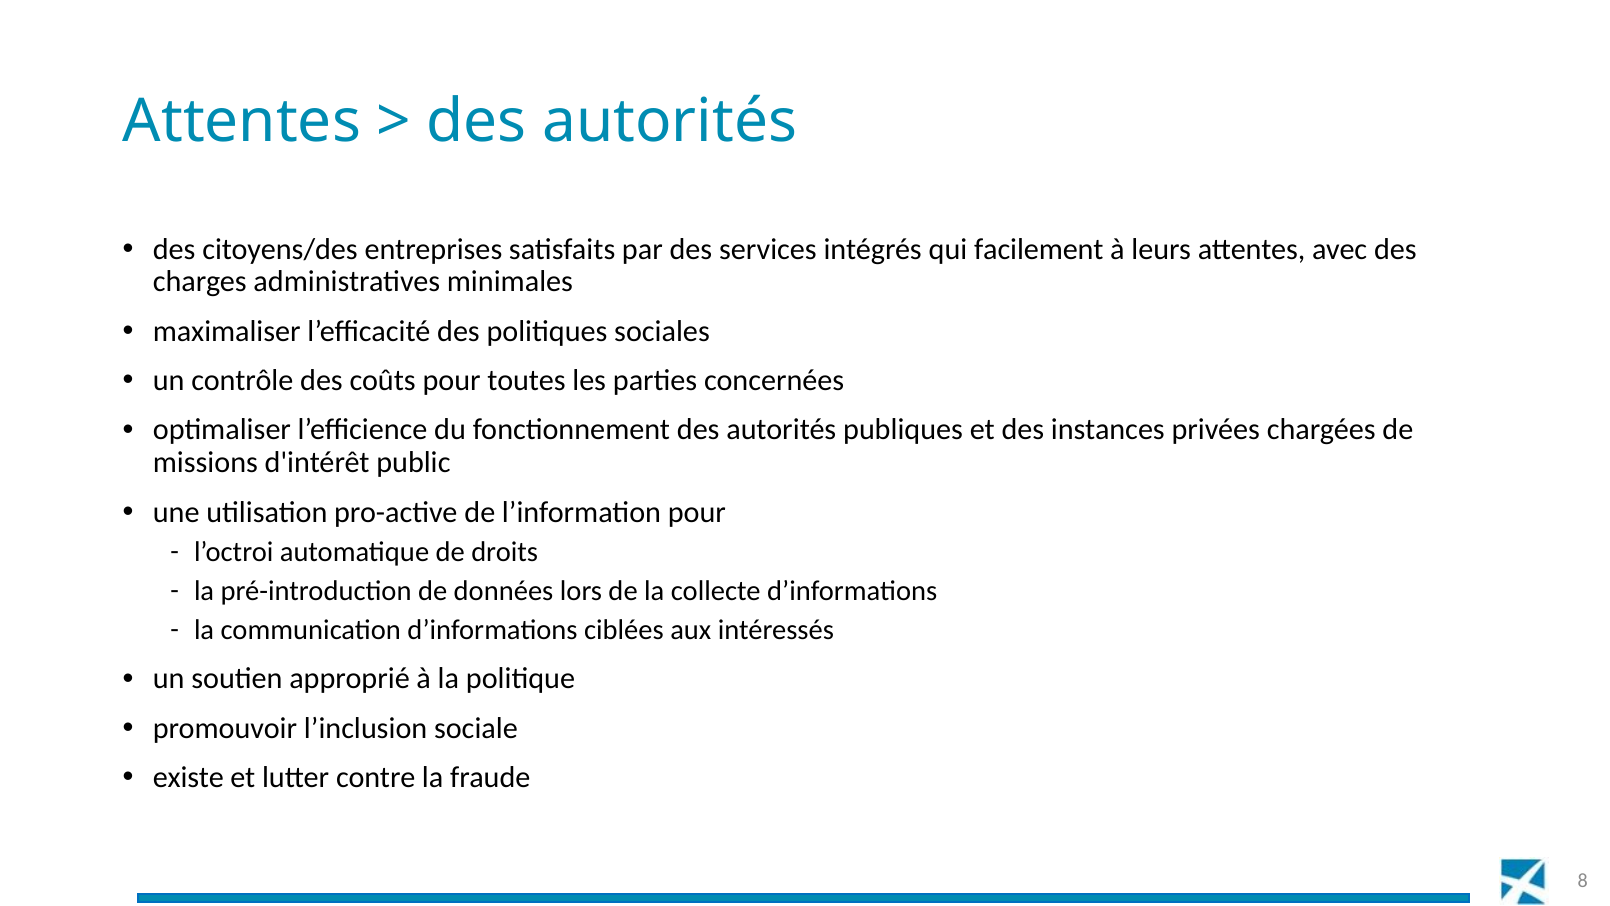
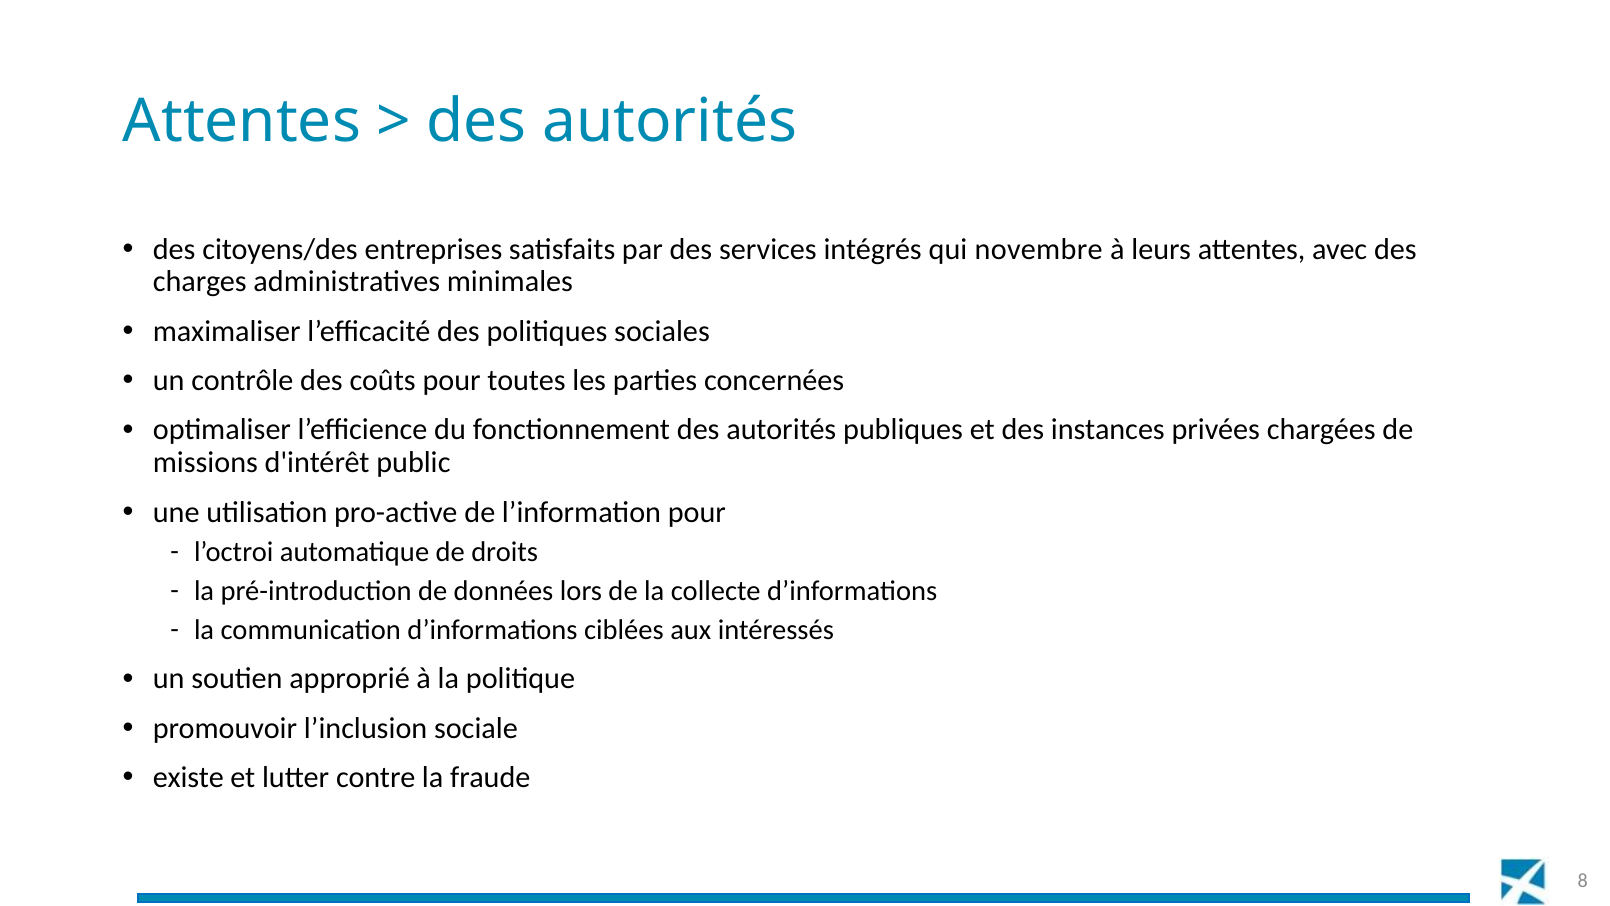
facilement: facilement -> novembre
